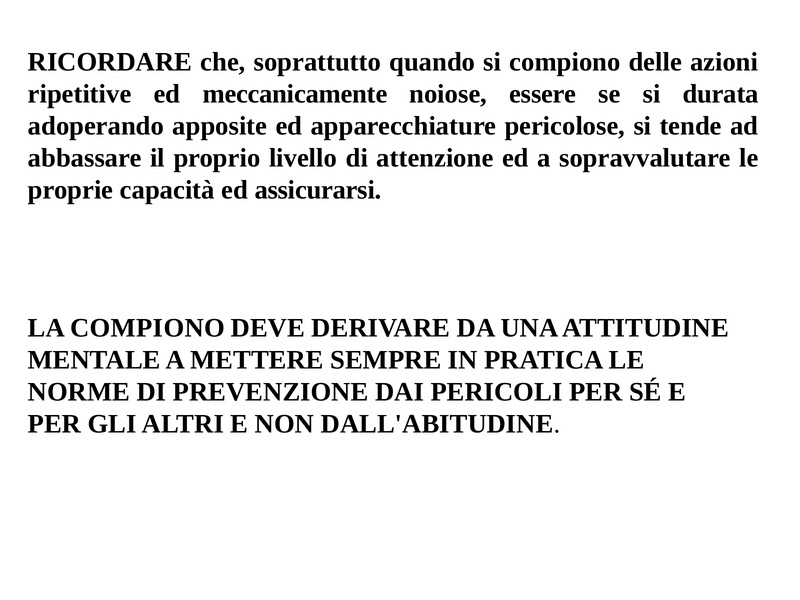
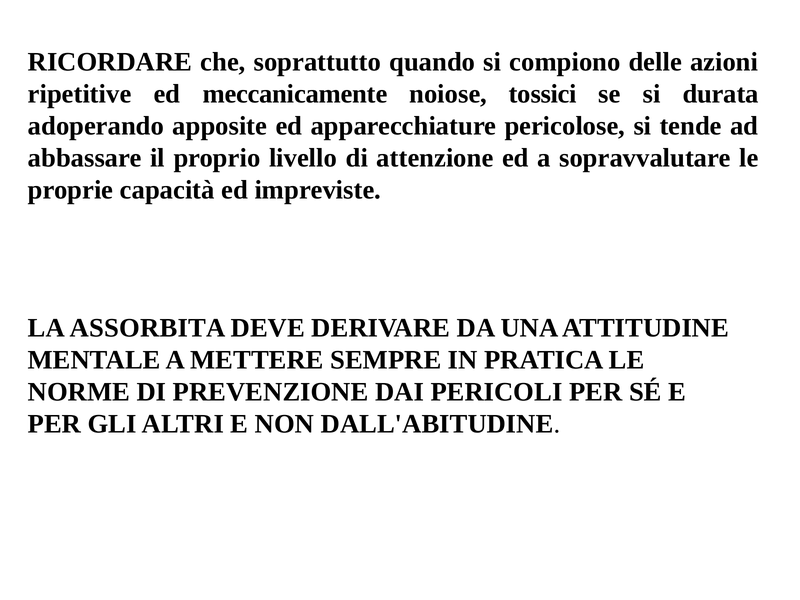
essere: essere -> tossici
assicurarsi: assicurarsi -> impreviste
LA COMPIONO: COMPIONO -> ASSORBITA
